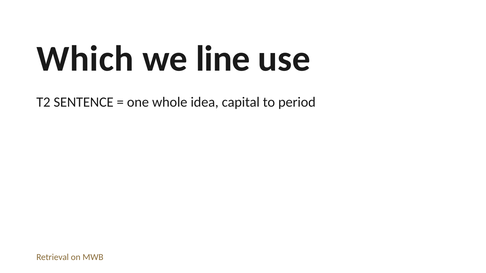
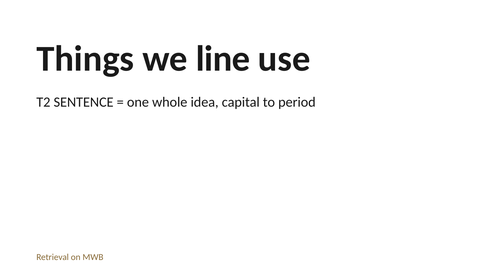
Which: Which -> Things
